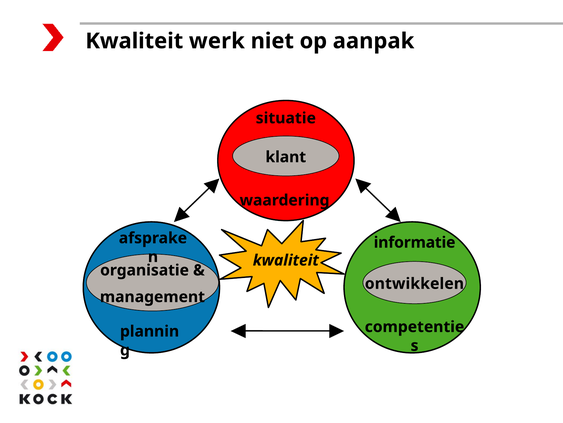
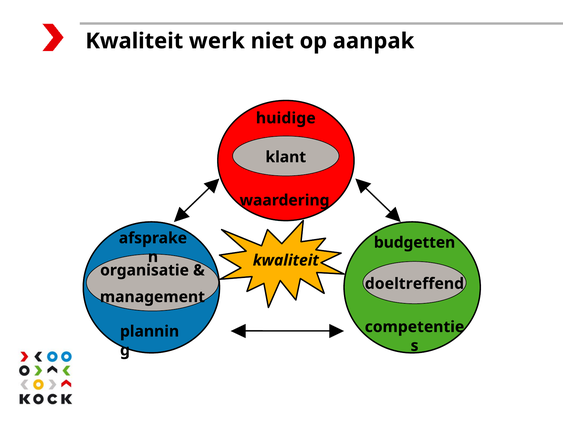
situatie: situatie -> huidige
informatie: informatie -> budgetten
ontwikkelen: ontwikkelen -> doeltreffend
